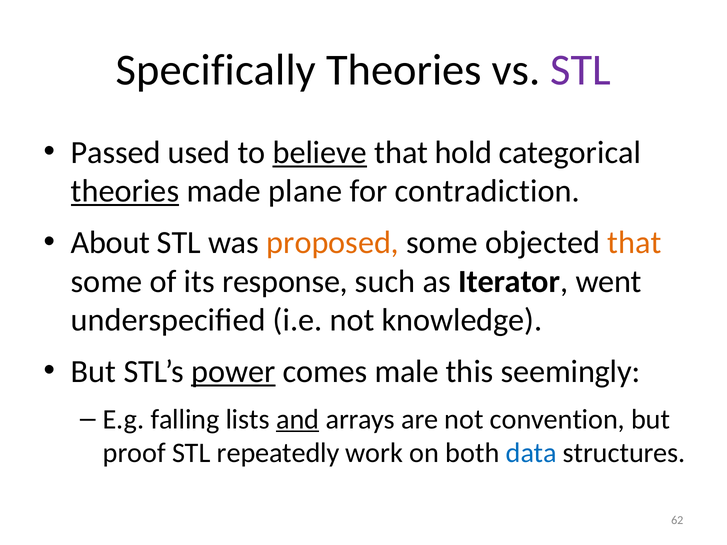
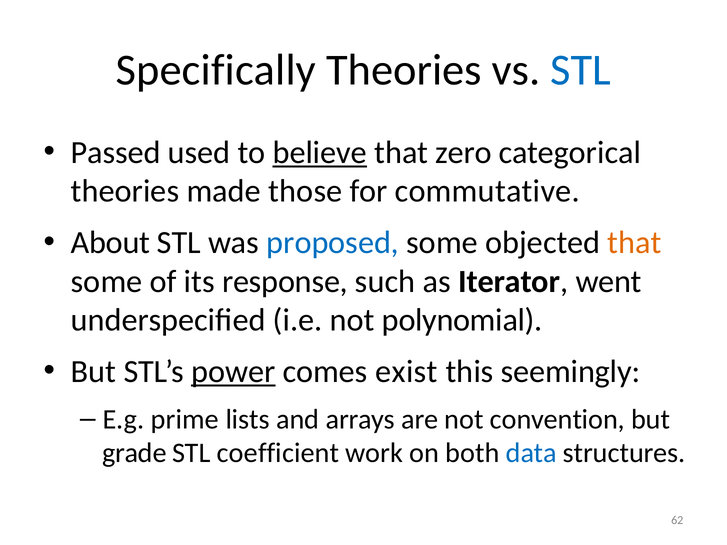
STL at (581, 70) colour: purple -> blue
hold: hold -> zero
theories at (125, 191) underline: present -> none
plane: plane -> those
contradiction: contradiction -> commutative
proposed colour: orange -> blue
knowledge: knowledge -> polynomial
male: male -> exist
falling: falling -> prime
and underline: present -> none
proof: proof -> grade
repeatedly: repeatedly -> coefficient
